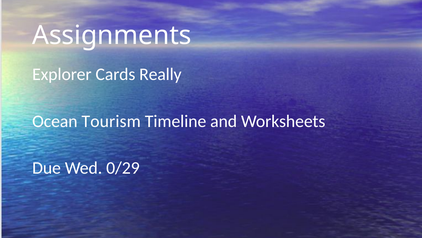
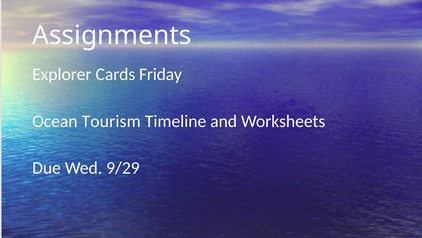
Really: Really -> Friday
0/29: 0/29 -> 9/29
